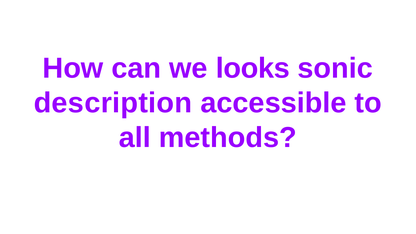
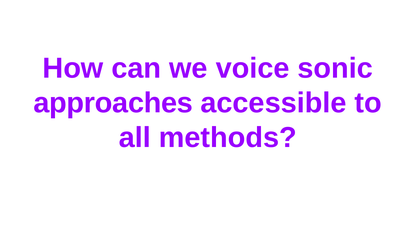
looks: looks -> voice
description: description -> approaches
